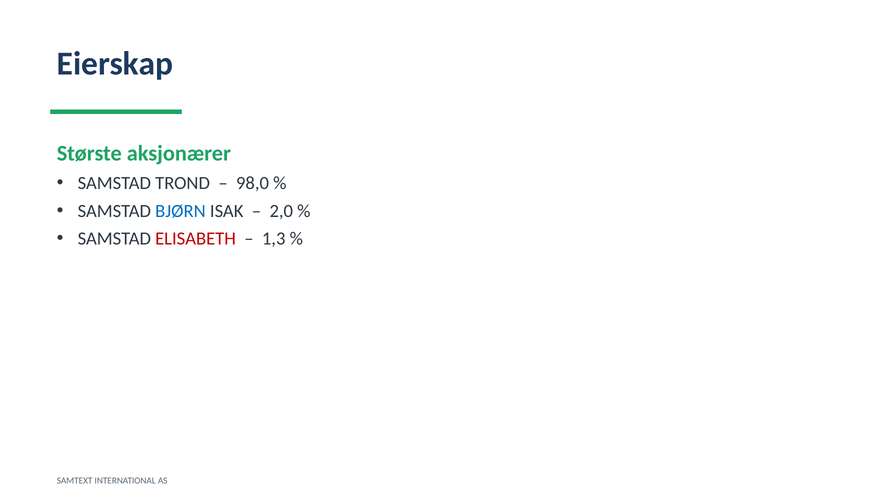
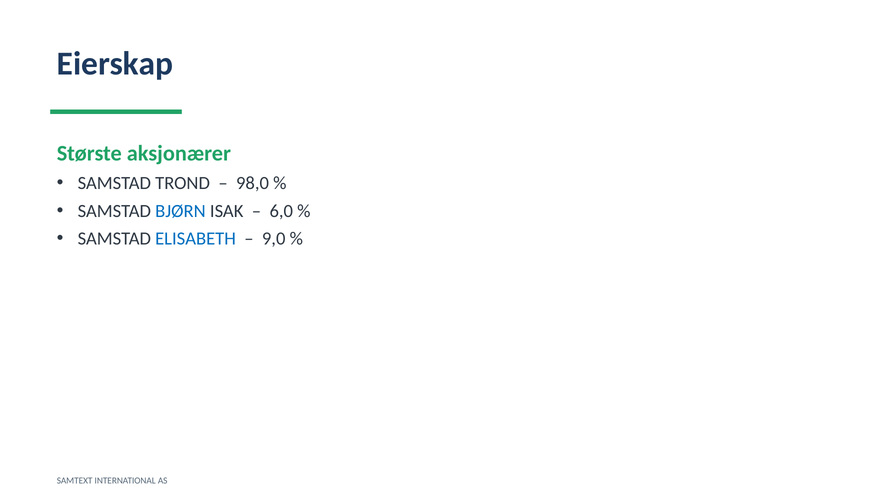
2,0: 2,0 -> 6,0
ELISABETH colour: red -> blue
1,3: 1,3 -> 9,0
